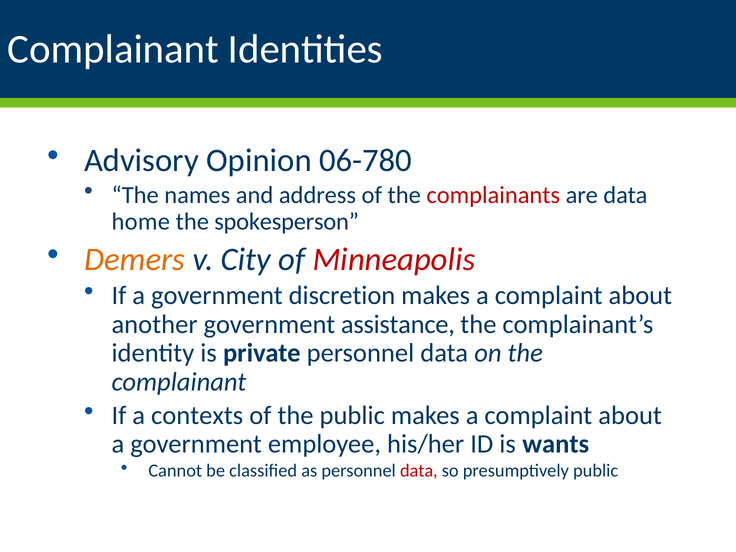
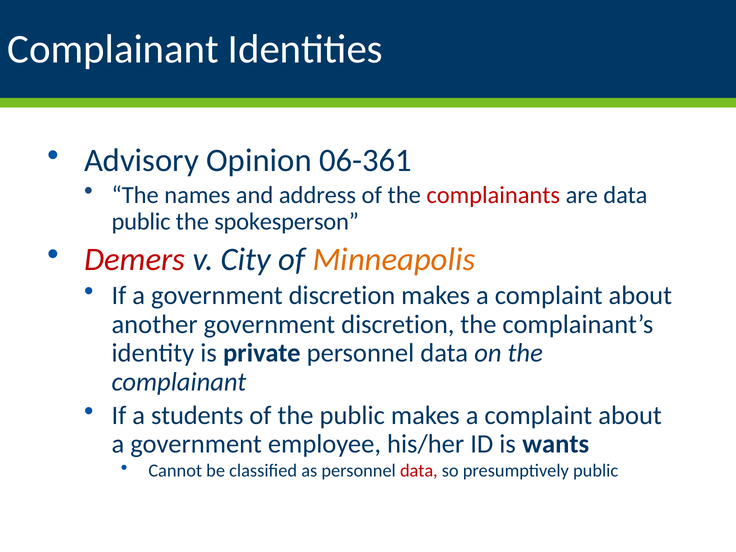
06-780: 06-780 -> 06-361
home at (141, 221): home -> public
Demers colour: orange -> red
Minneapolis colour: red -> orange
another government assistance: assistance -> discretion
contexts: contexts -> students
